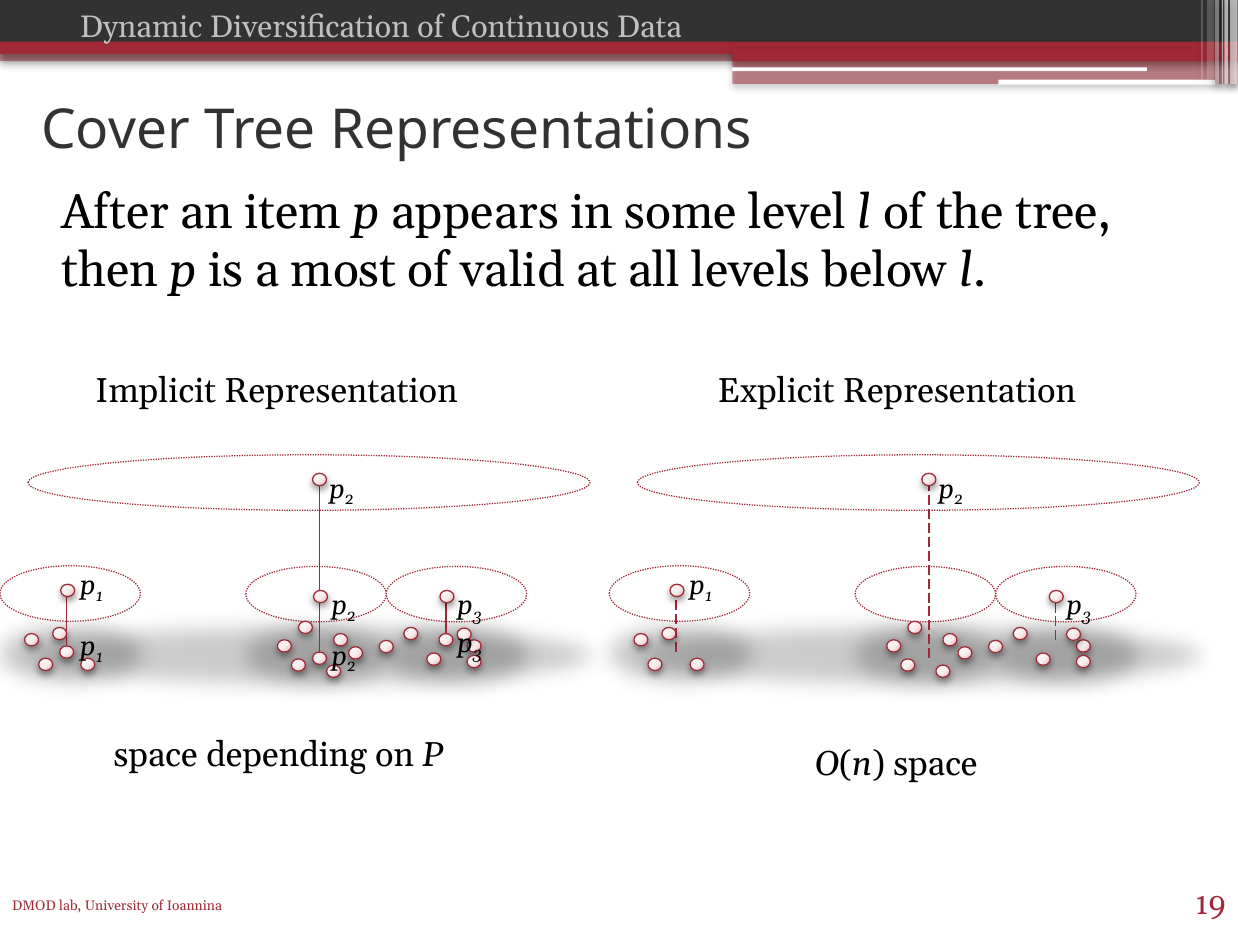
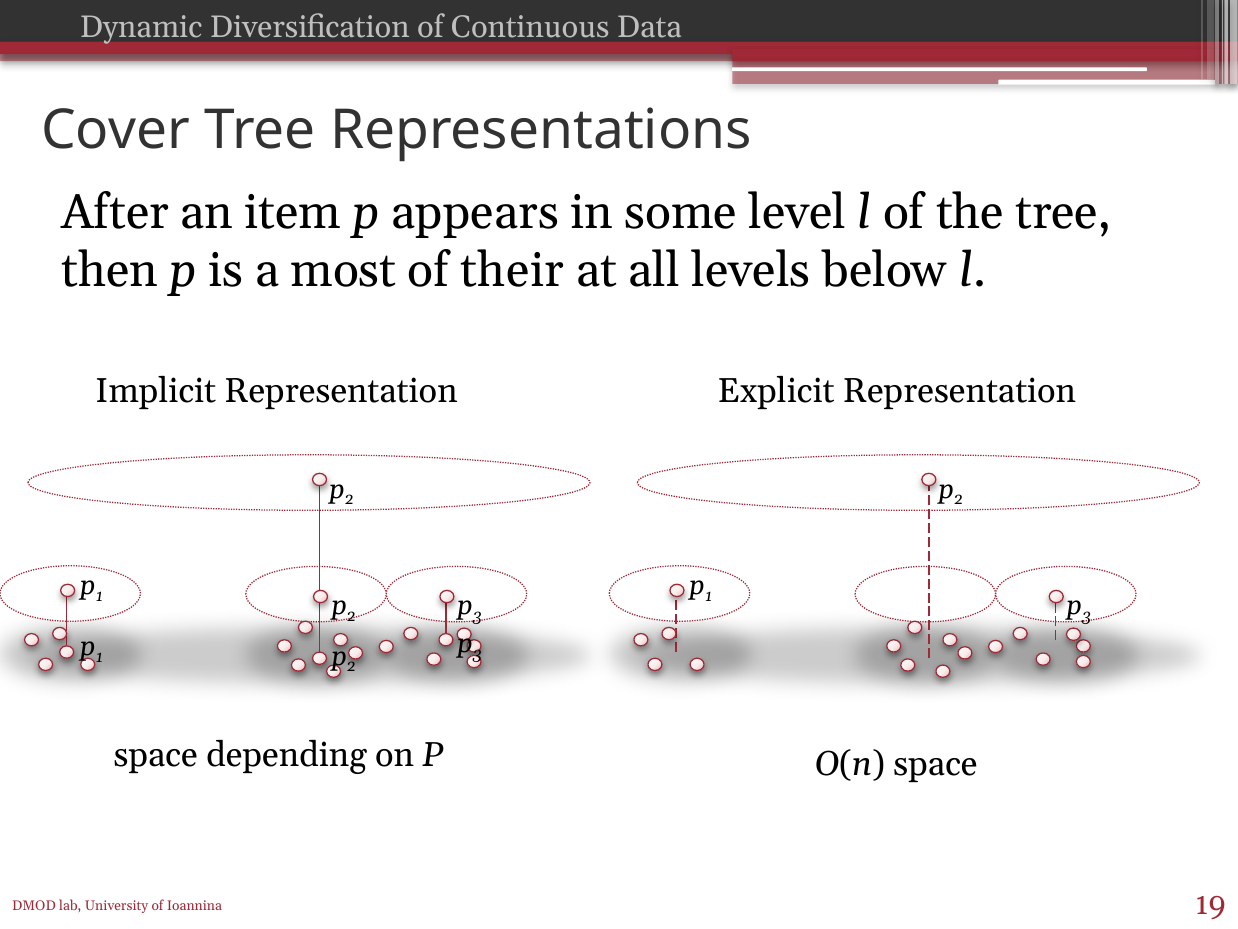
valid: valid -> their
